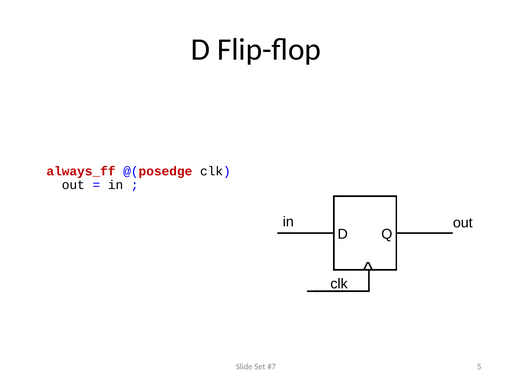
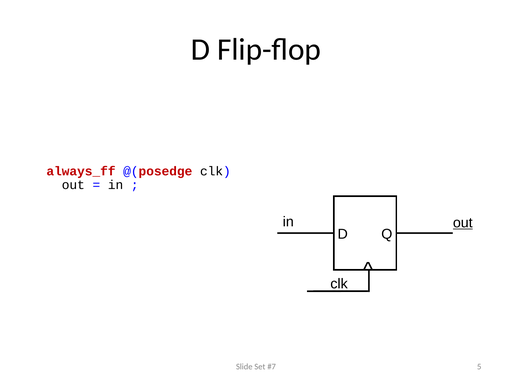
out at (463, 223) underline: none -> present
